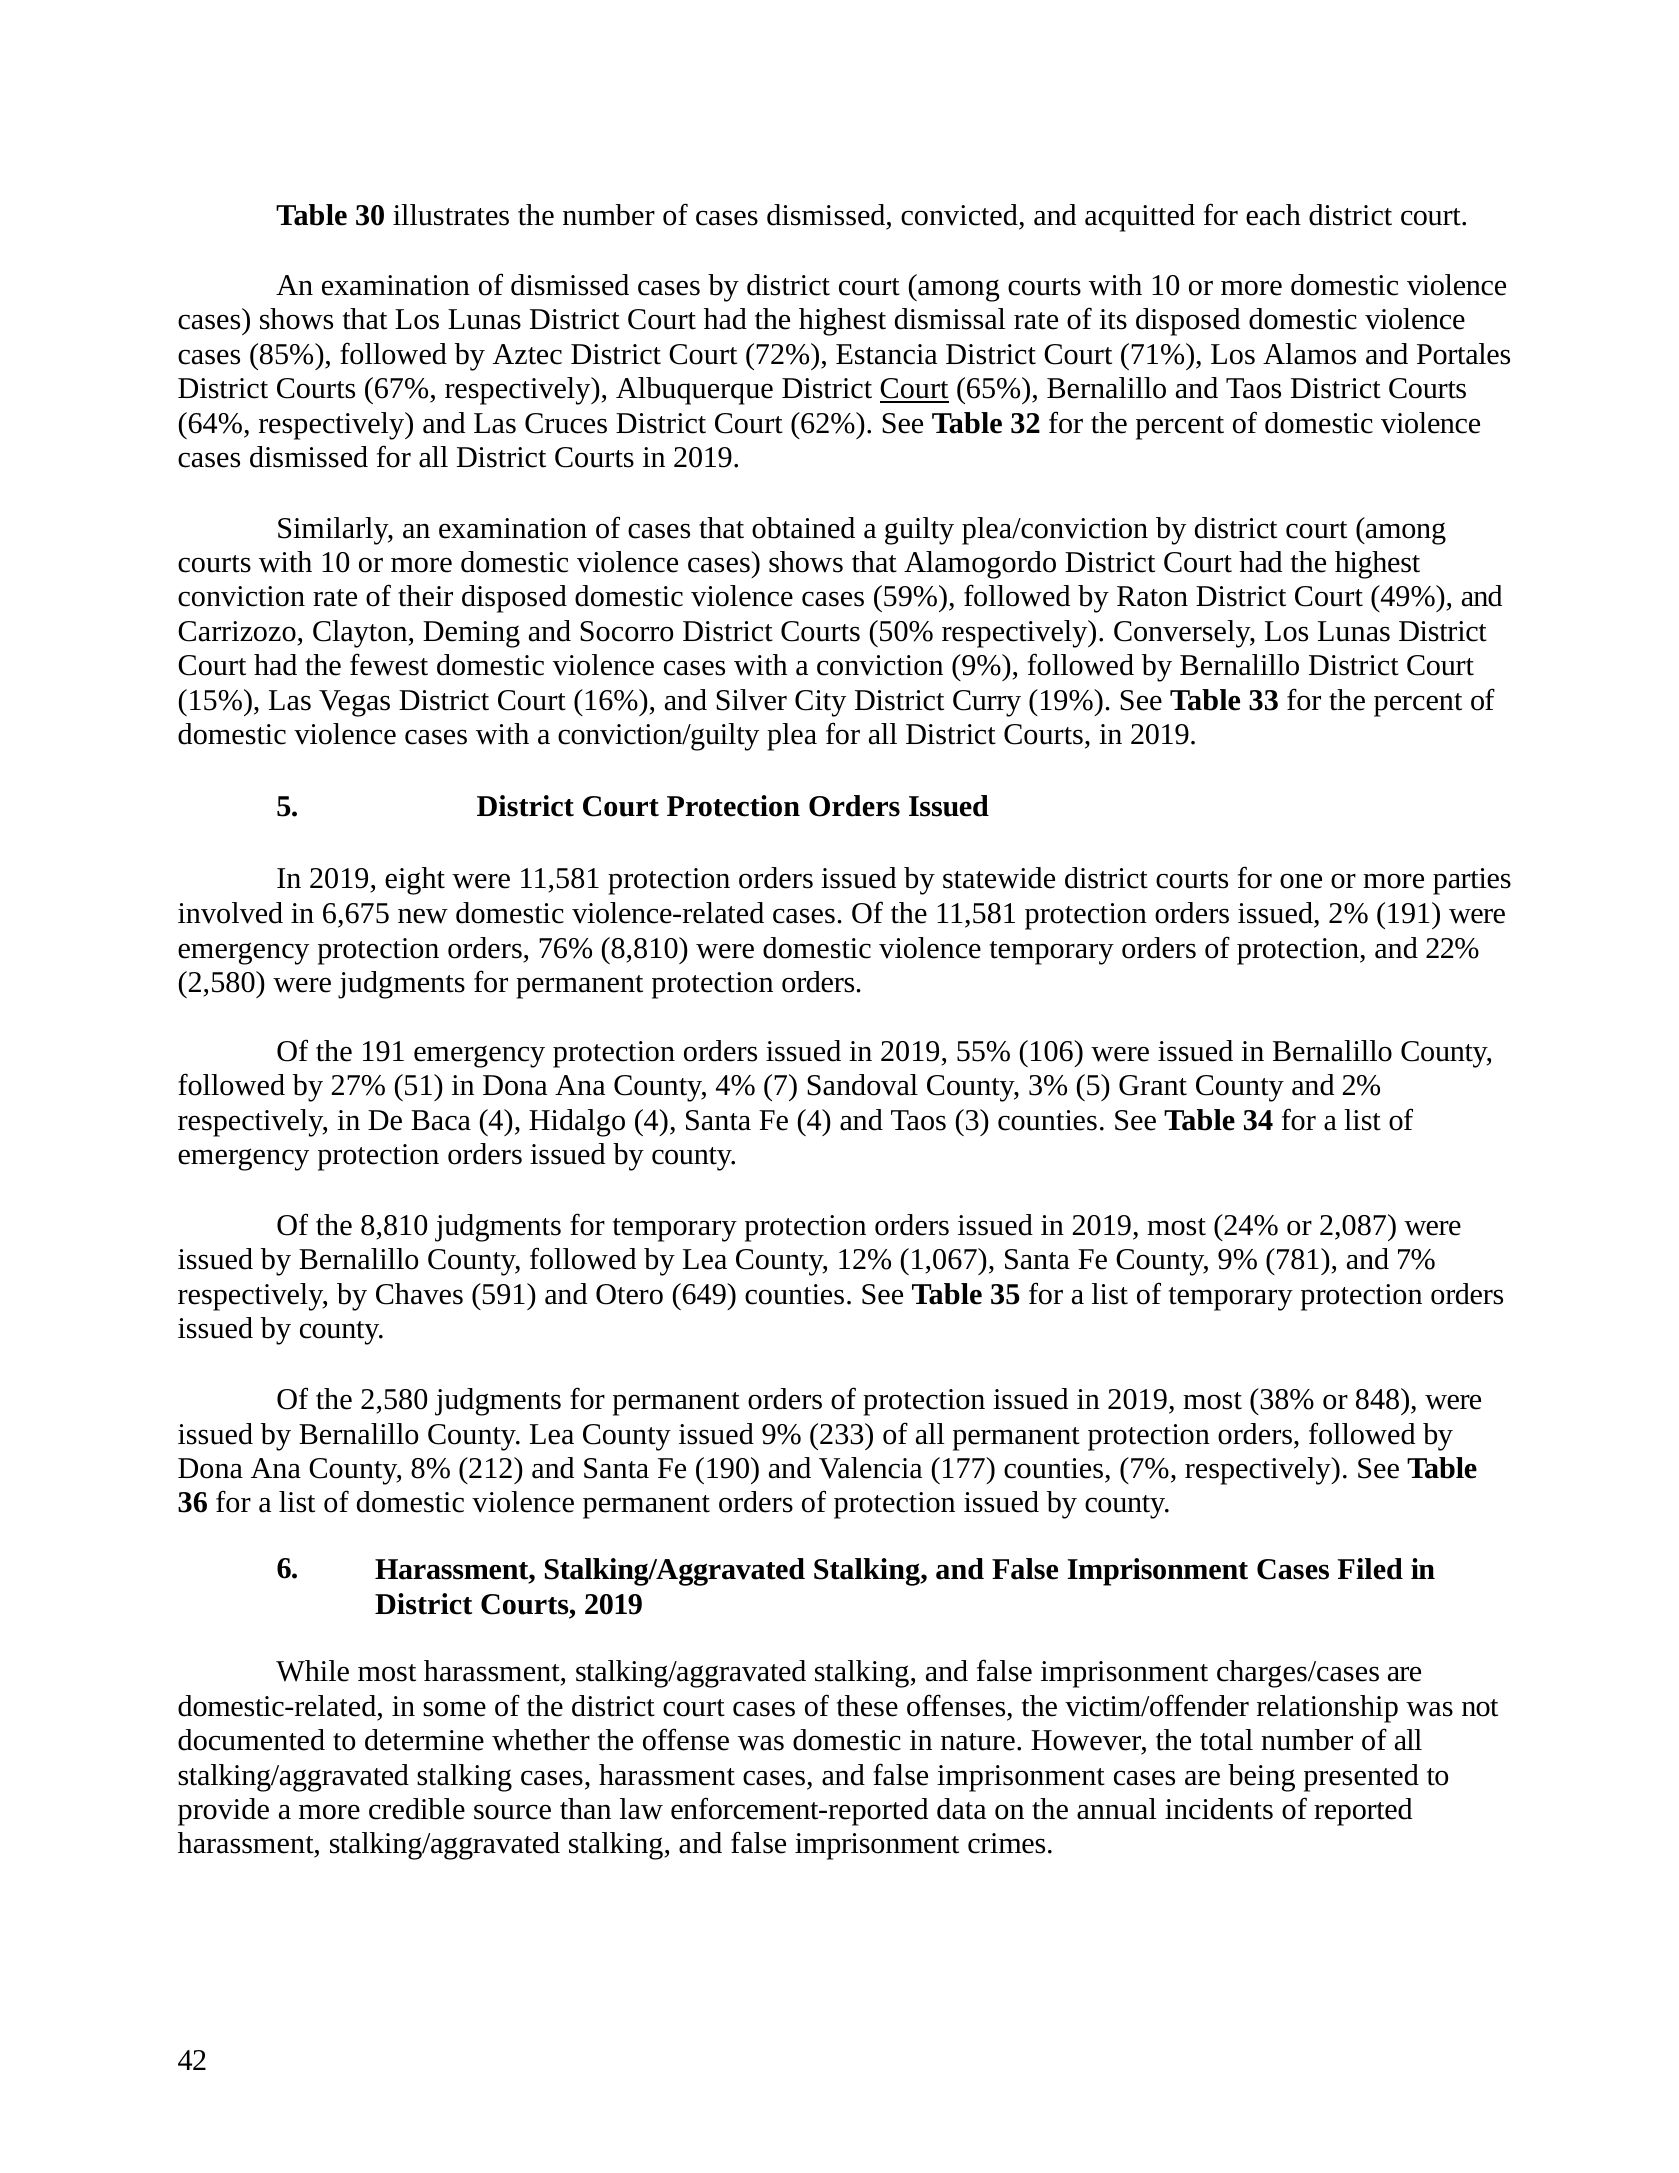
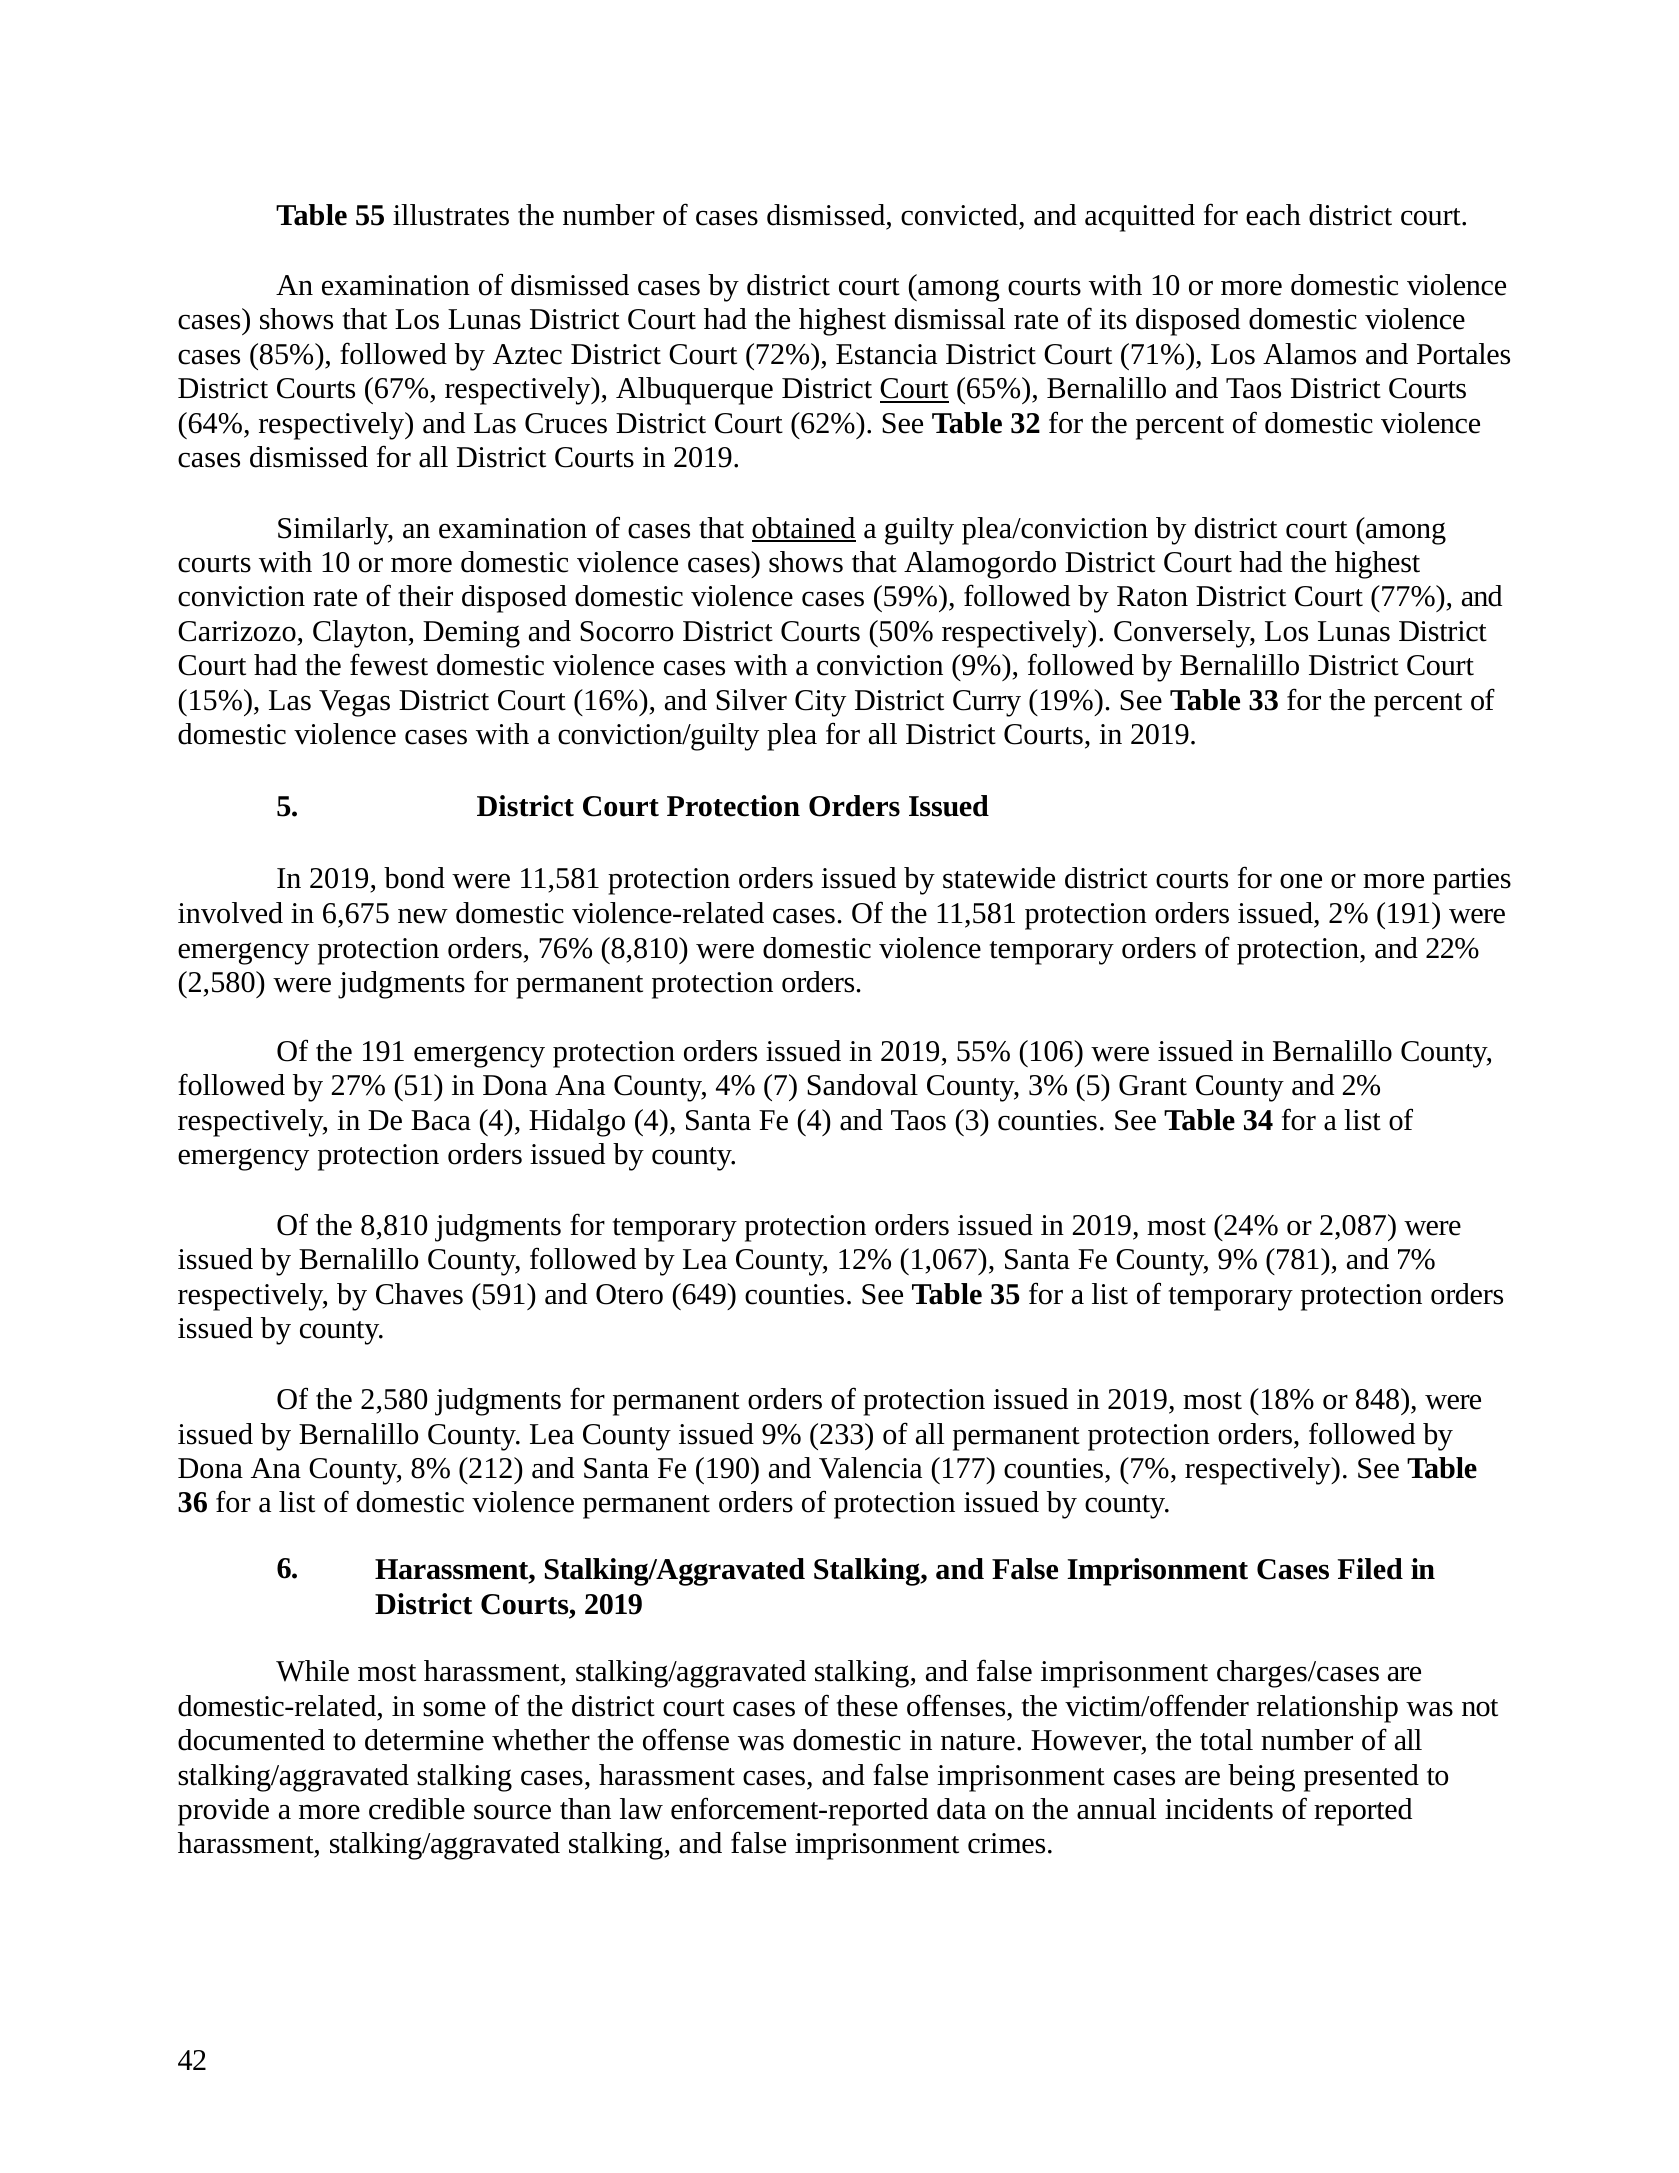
30: 30 -> 55
obtained underline: none -> present
49%: 49% -> 77%
eight: eight -> bond
38%: 38% -> 18%
